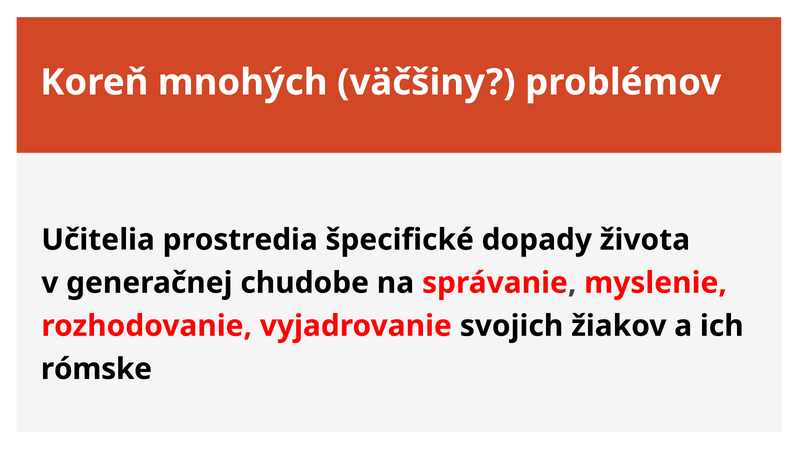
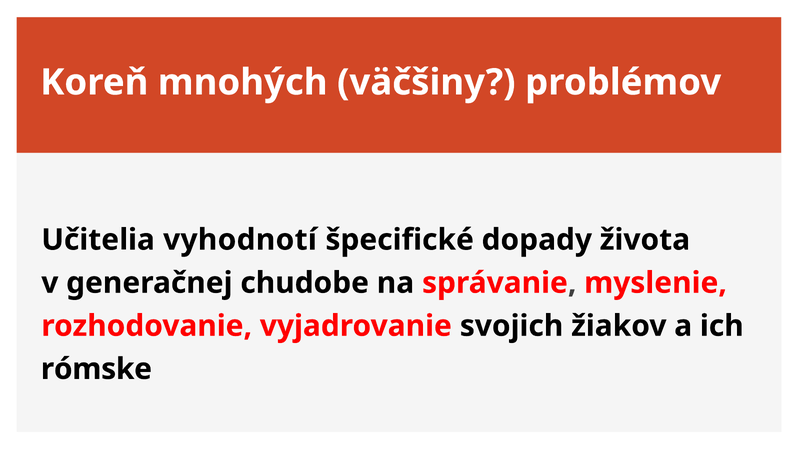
prostredia: prostredia -> vyhodnotí
